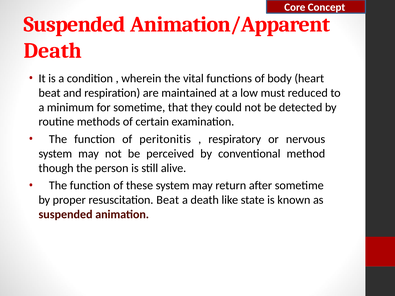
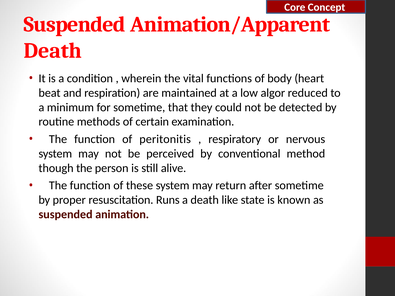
must: must -> algor
resuscitation Beat: Beat -> Runs
